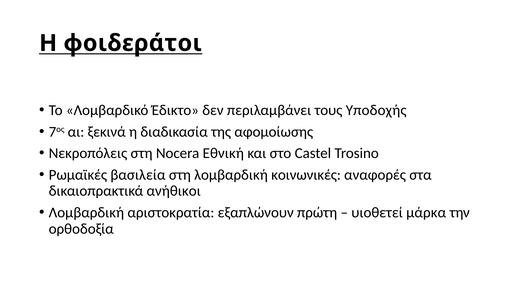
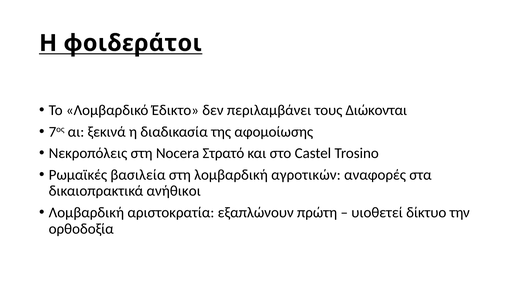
Υποδοχής: Υποδοχής -> Διώκονται
Εθνική: Εθνική -> Στρατό
κοινωνικές: κοινωνικές -> αγροτικών
μάρκα: μάρκα -> δίκτυο
